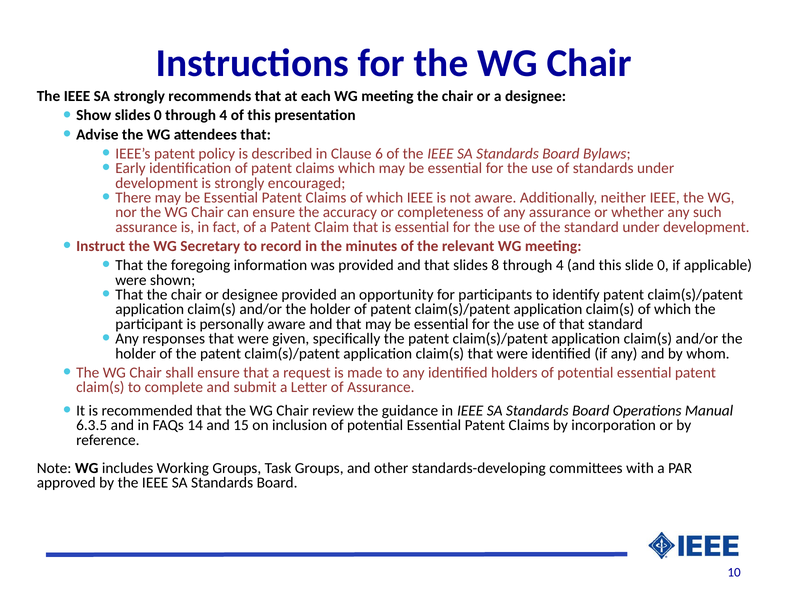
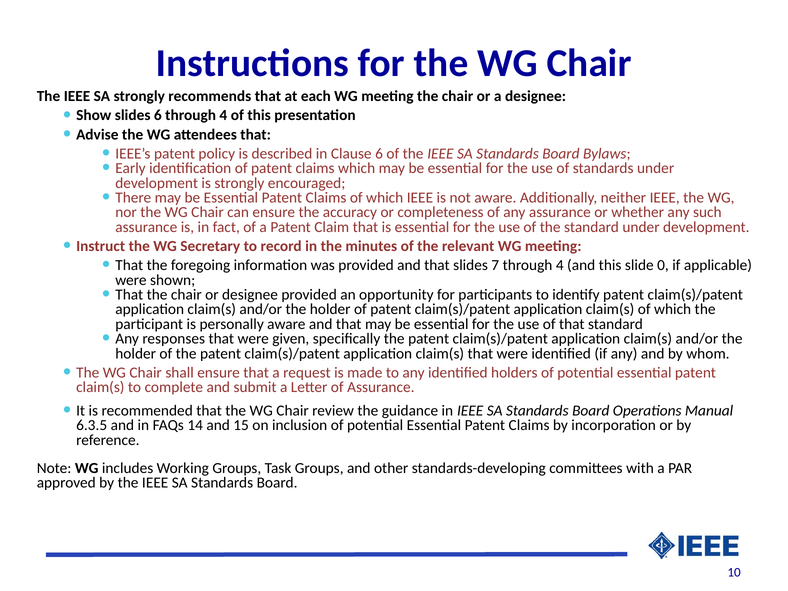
slides 0: 0 -> 6
8: 8 -> 7
